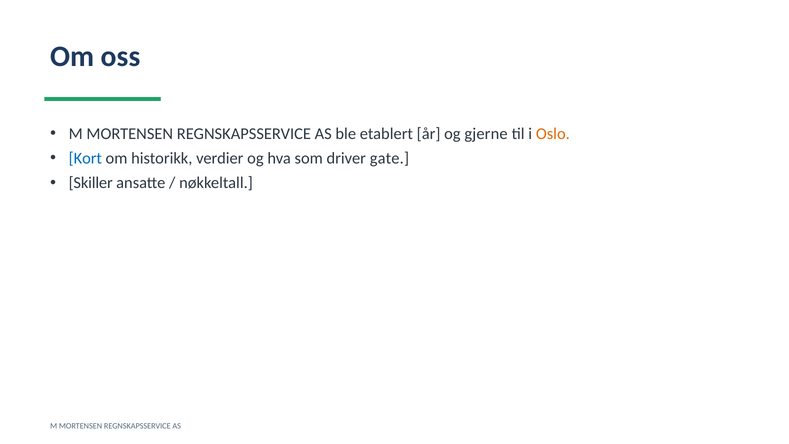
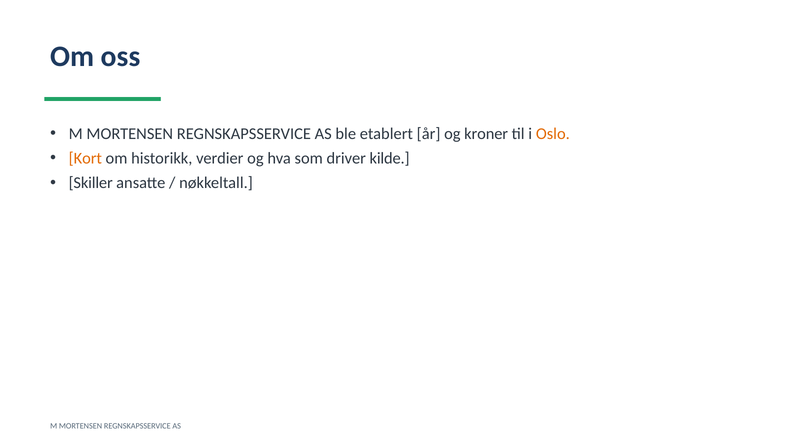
gjerne: gjerne -> kroner
Kort colour: blue -> orange
gate: gate -> kilde
